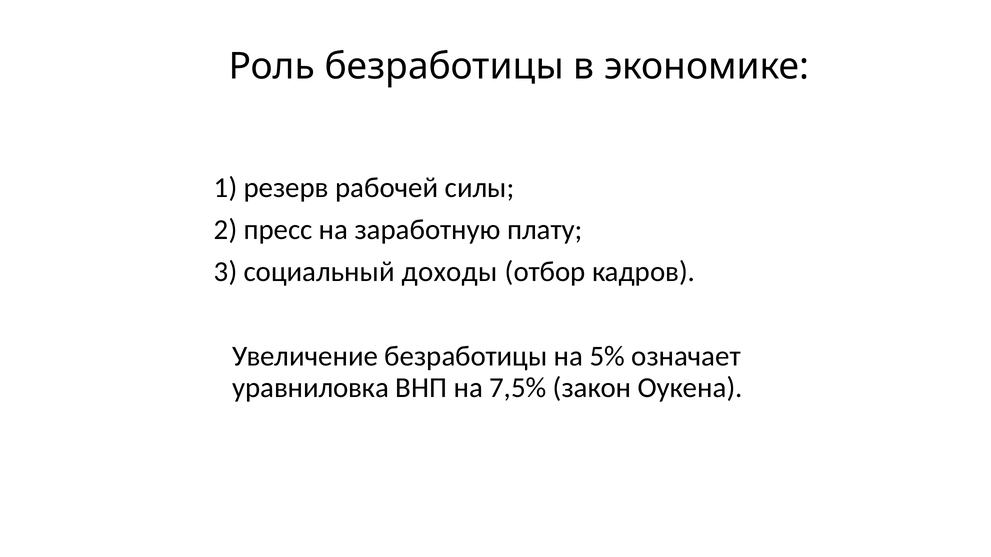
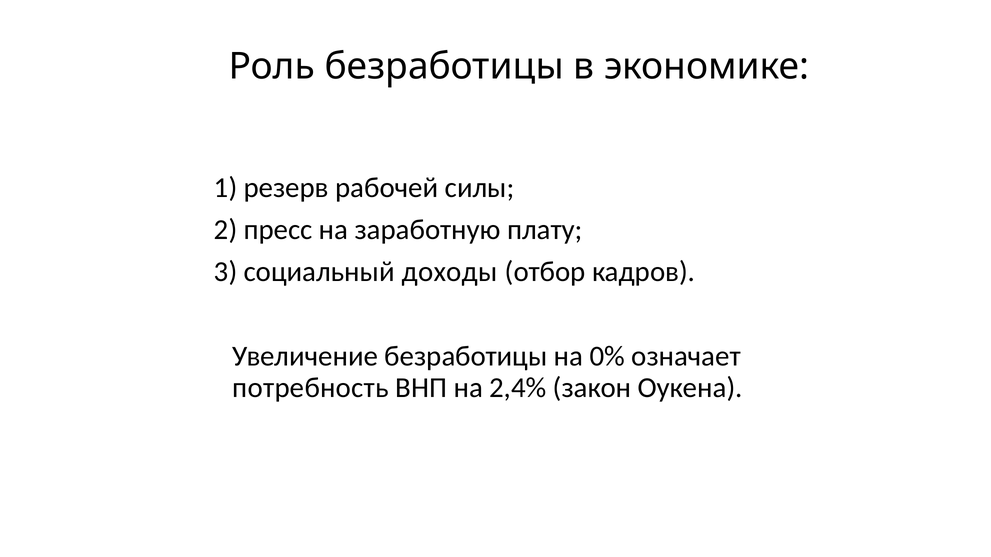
5%: 5% -> 0%
уравниловка: уравниловка -> потребность
7,5%: 7,5% -> 2,4%
